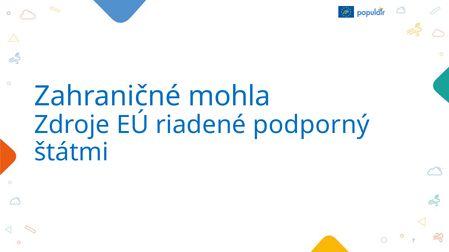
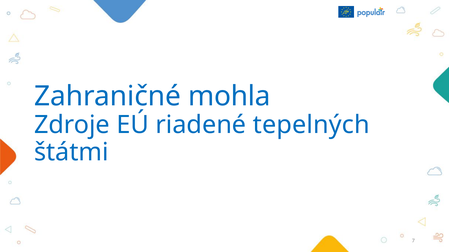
podporný: podporný -> tepelných
